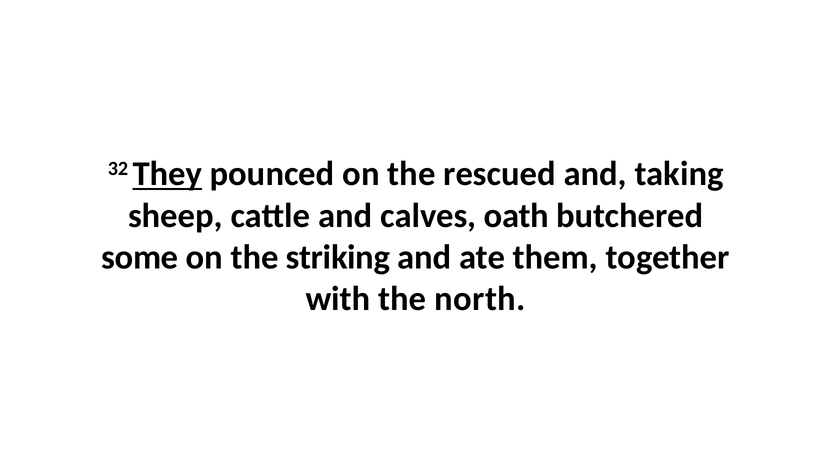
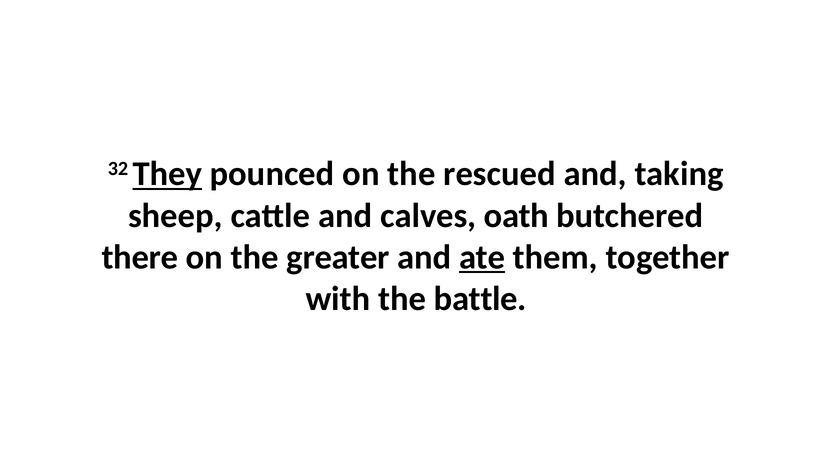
some: some -> there
striking: striking -> greater
ate underline: none -> present
north: north -> battle
